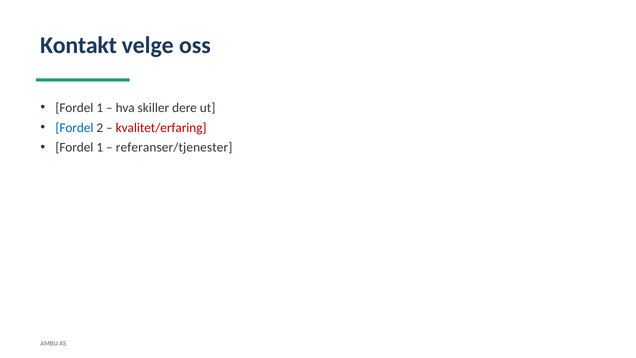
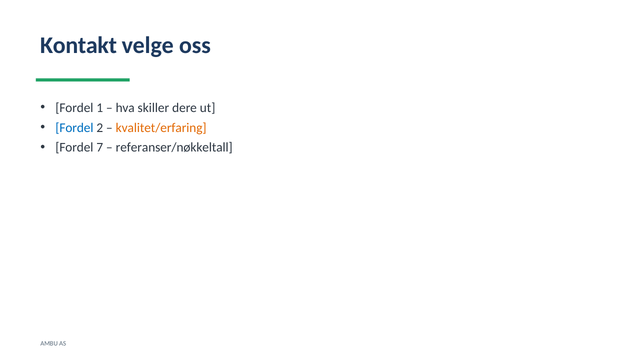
kvalitet/erfaring colour: red -> orange
1 at (100, 147): 1 -> 7
referanser/tjenester: referanser/tjenester -> referanser/nøkkeltall
